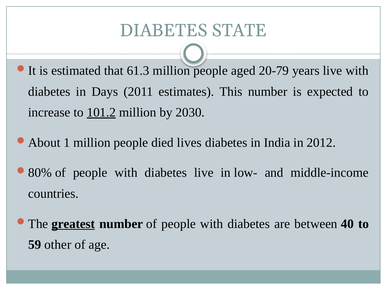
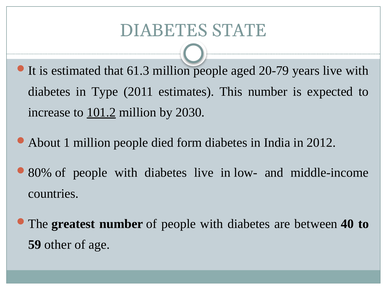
Days: Days -> Type
lives: lives -> form
greatest underline: present -> none
